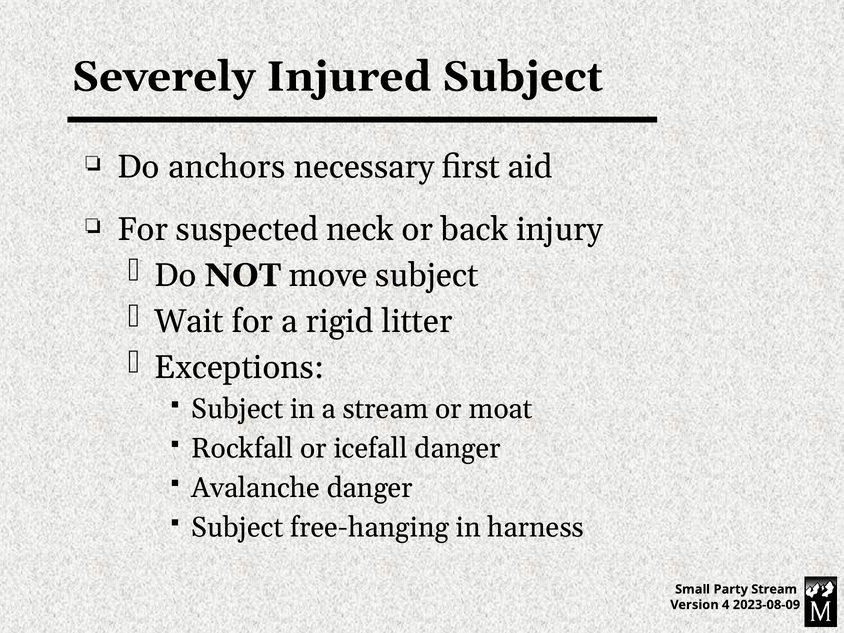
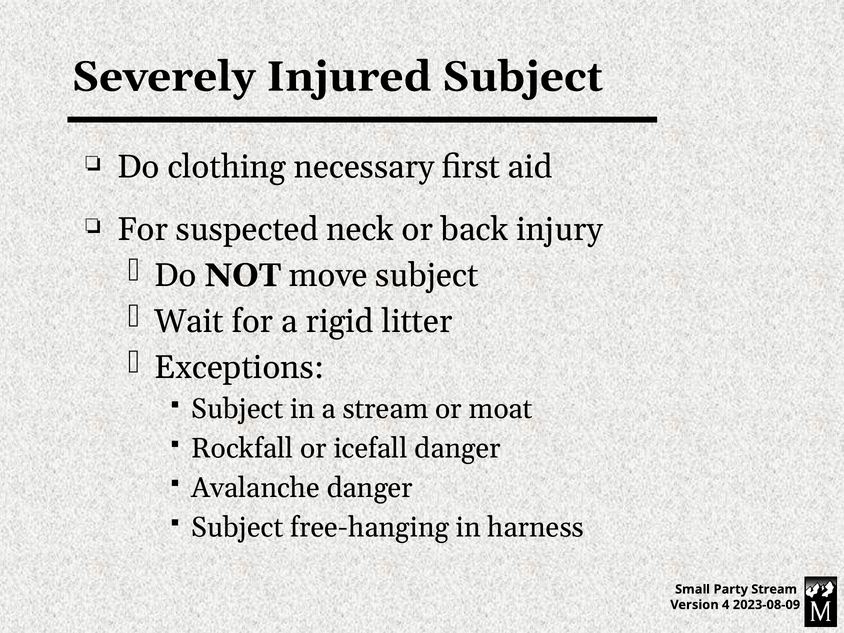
anchors: anchors -> clothing
